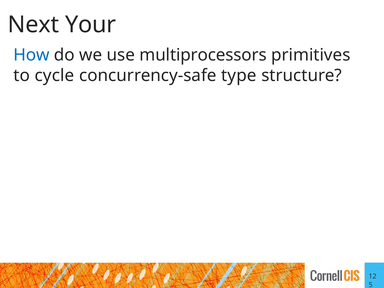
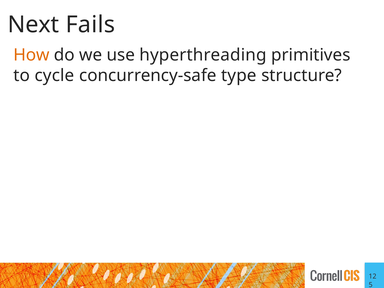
Your: Your -> Fails
How colour: blue -> orange
multiprocessors: multiprocessors -> hyperthreading
